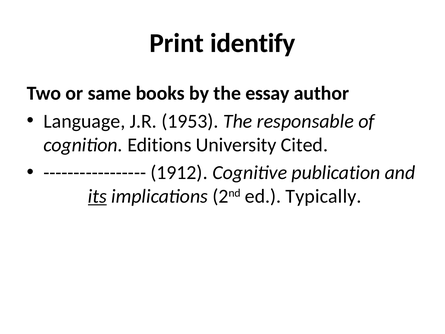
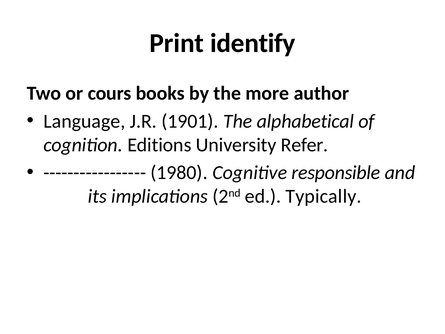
same: same -> cours
essay: essay -> more
1953: 1953 -> 1901
responsable: responsable -> alphabetical
Cited: Cited -> Refer
1912: 1912 -> 1980
publication: publication -> responsible
its underline: present -> none
